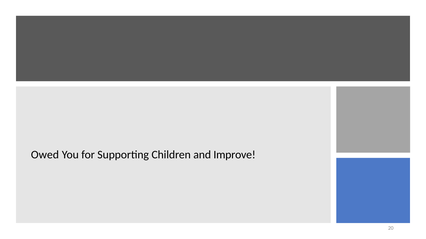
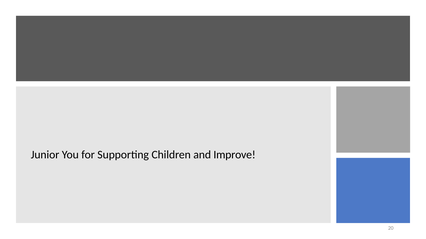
Owed: Owed -> Junior
